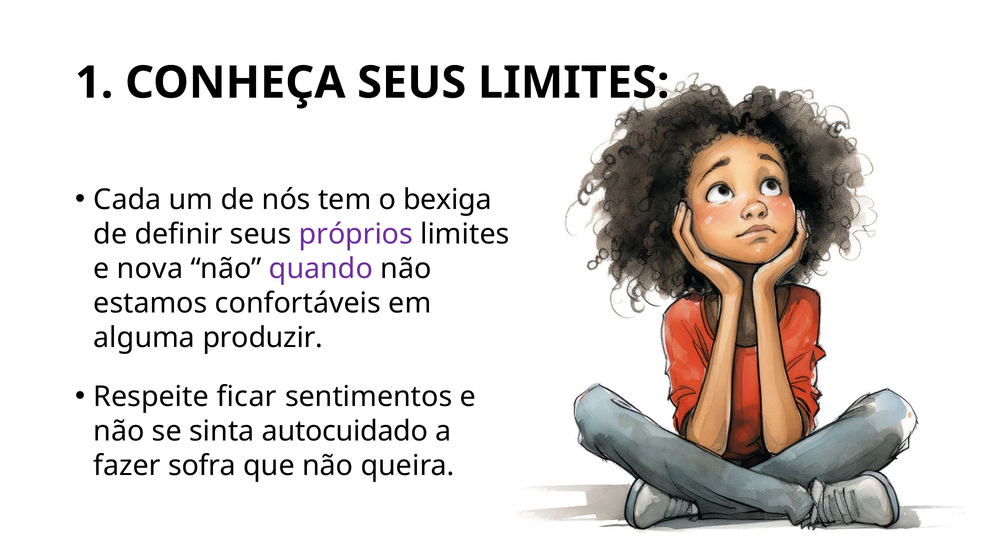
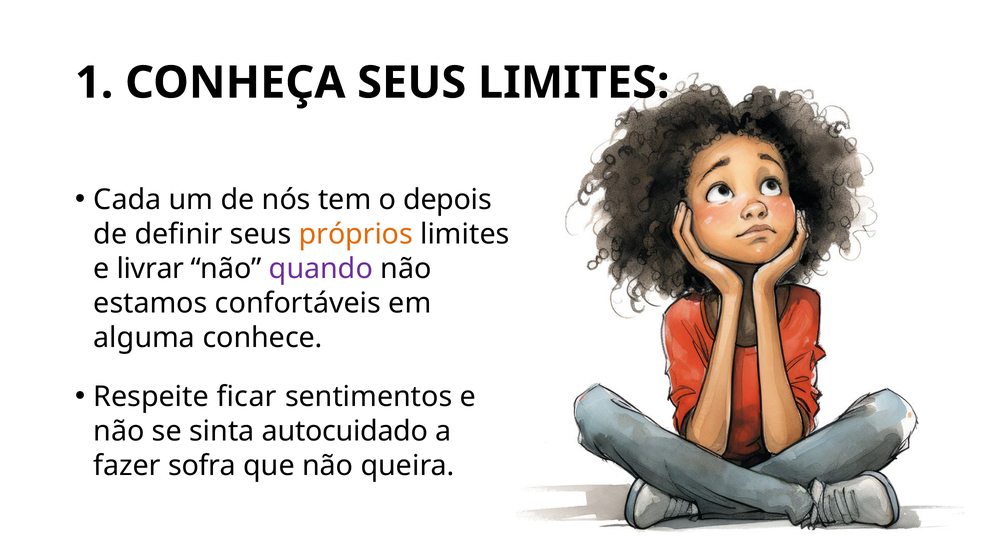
bexiga: bexiga -> depois
próprios colour: purple -> orange
nova: nova -> livrar
produzir: produzir -> conhece
